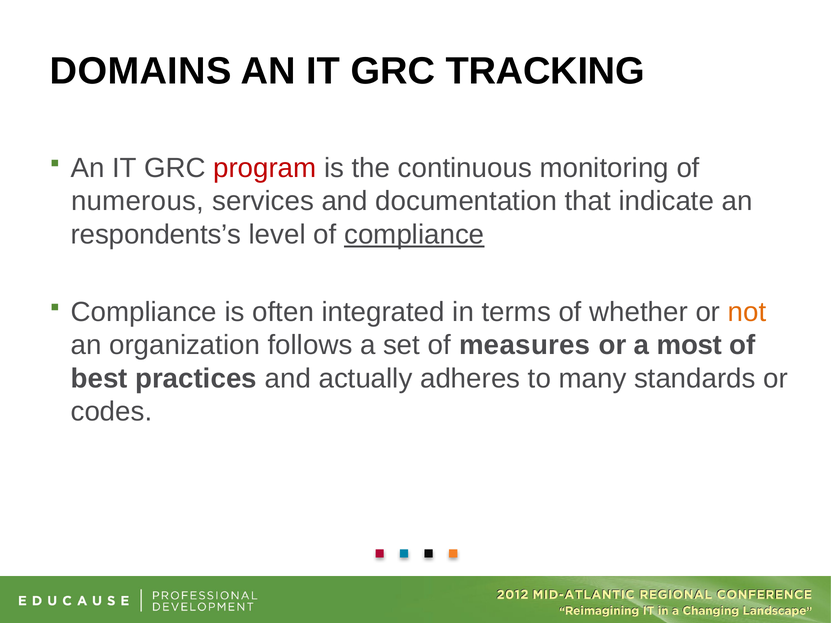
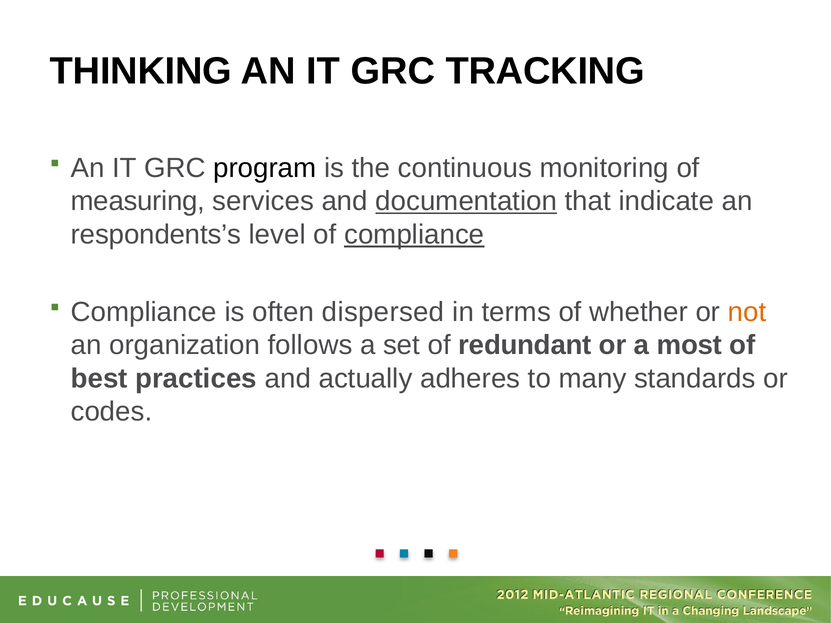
DOMAINS: DOMAINS -> THINKING
program colour: red -> black
numerous: numerous -> measuring
documentation underline: none -> present
integrated: integrated -> dispersed
measures: measures -> redundant
